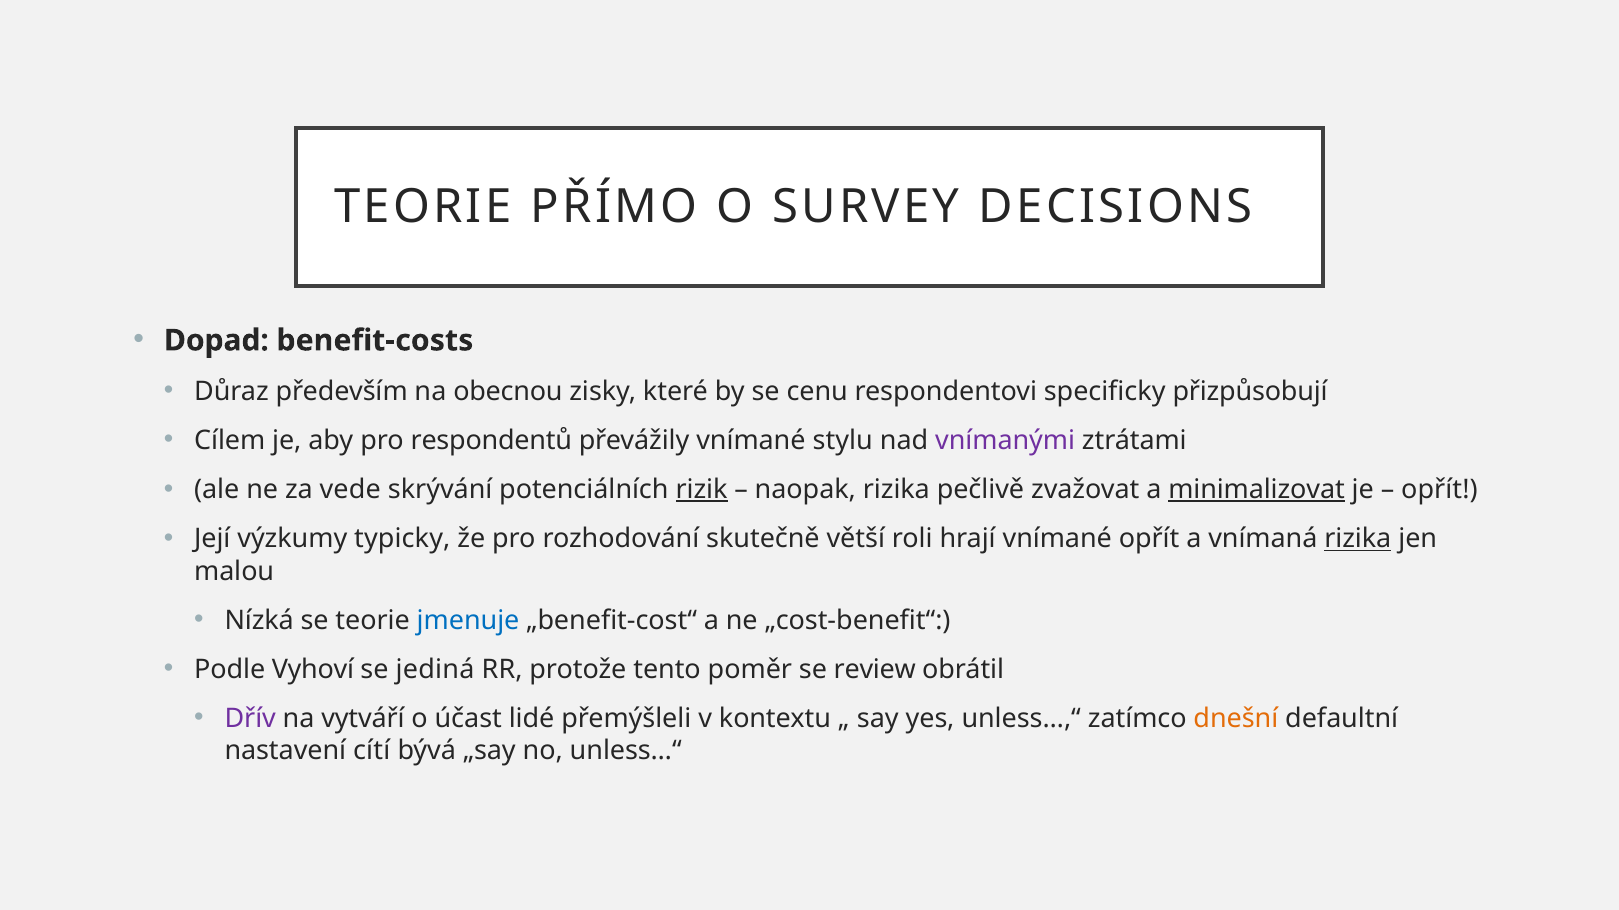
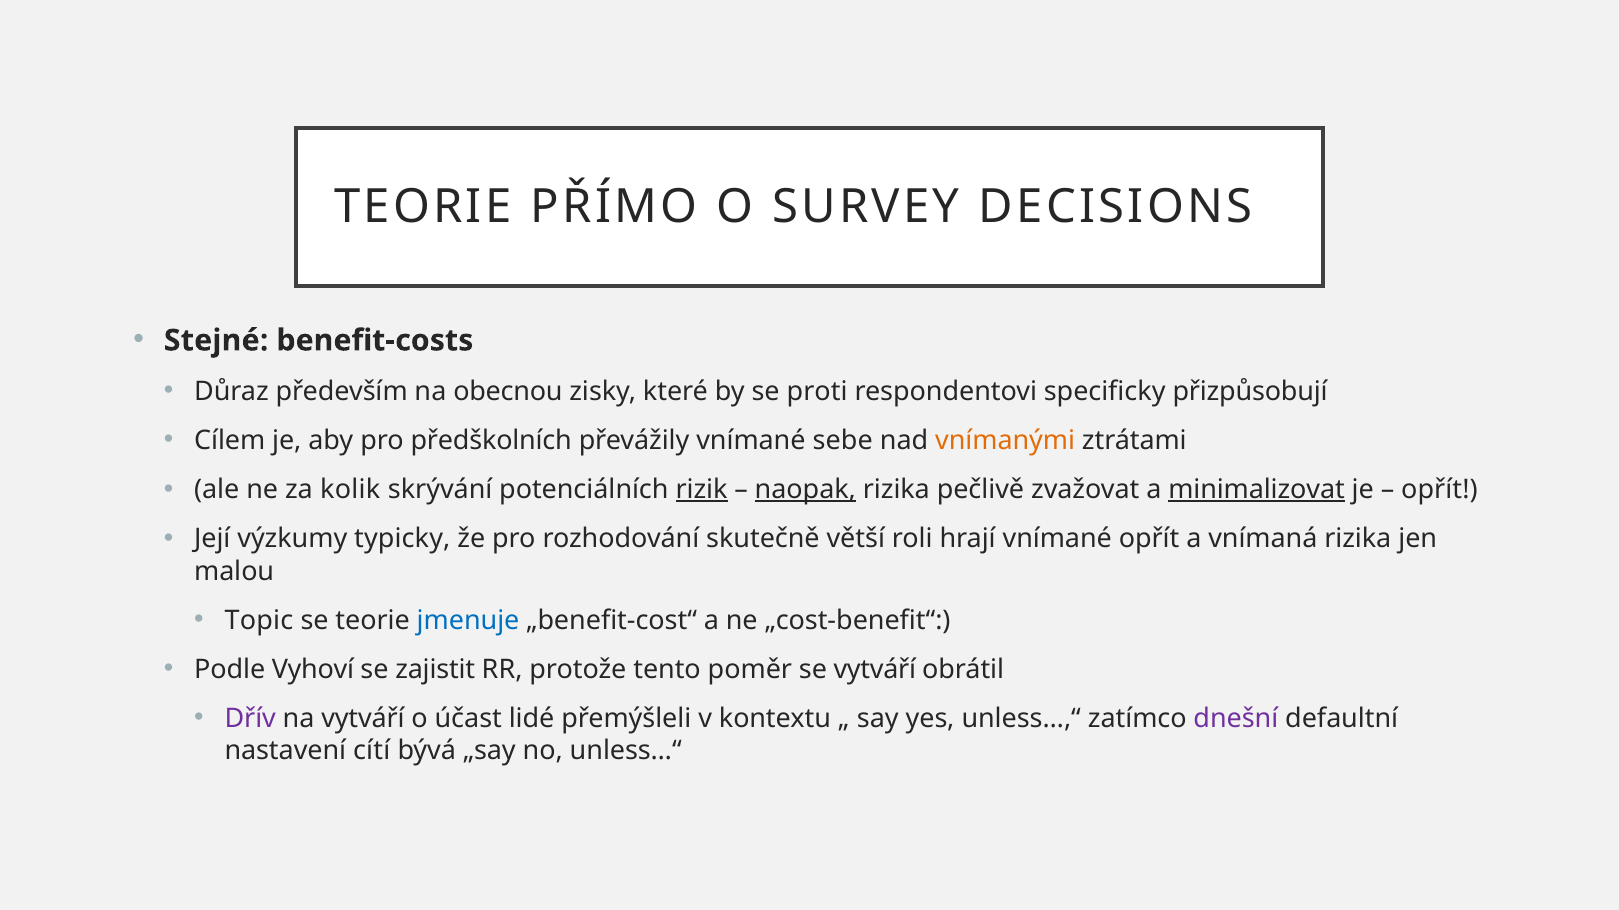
Dopad: Dopad -> Stejné
cenu: cenu -> proti
respondentů: respondentů -> předškolních
stylu: stylu -> sebe
vnímanými colour: purple -> orange
vede: vede -> kolik
naopak underline: none -> present
rizika at (1358, 539) underline: present -> none
Nízká: Nízká -> Topic
jediná: jediná -> zajistit
se review: review -> vytváří
dnešní colour: orange -> purple
